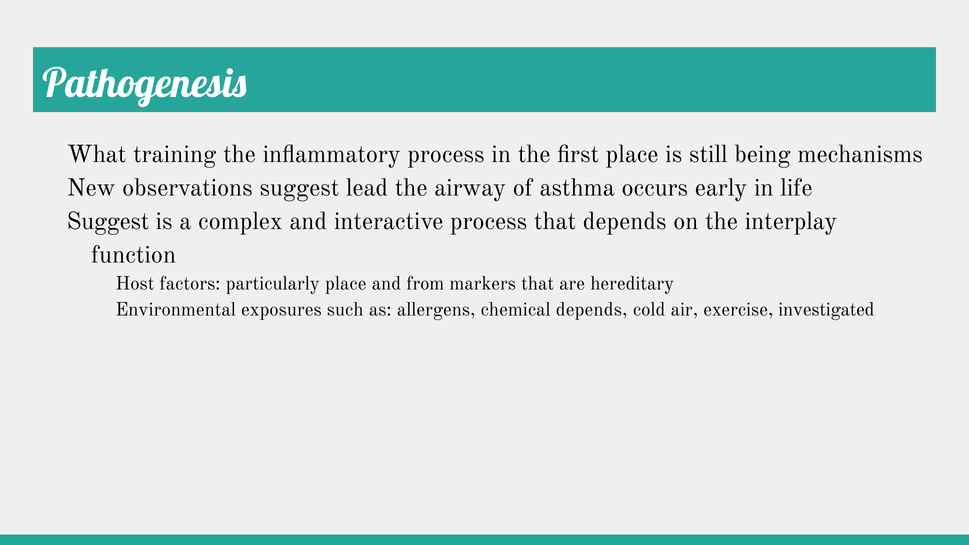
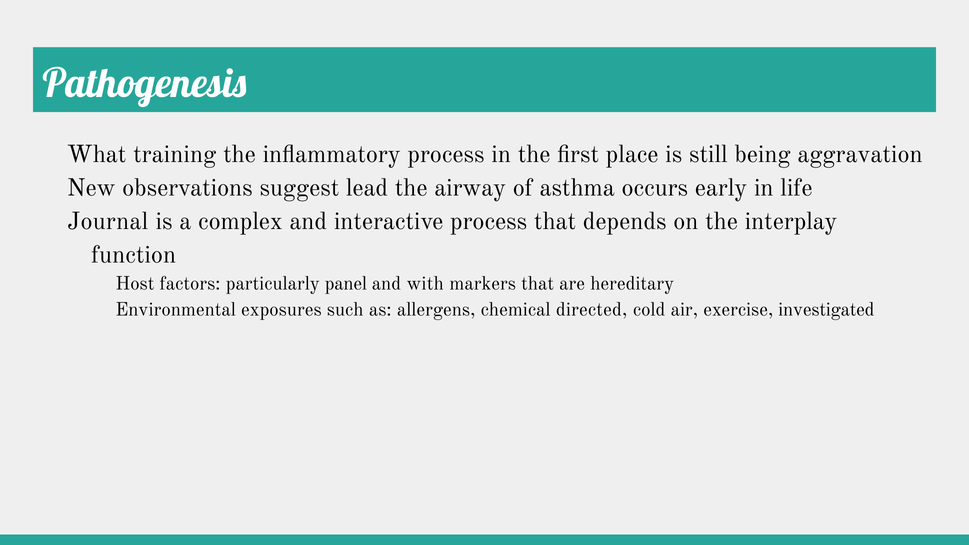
mechanisms: mechanisms -> aggravation
Suggest at (108, 221): Suggest -> Journal
particularly place: place -> panel
from: from -> with
chemical depends: depends -> directed
